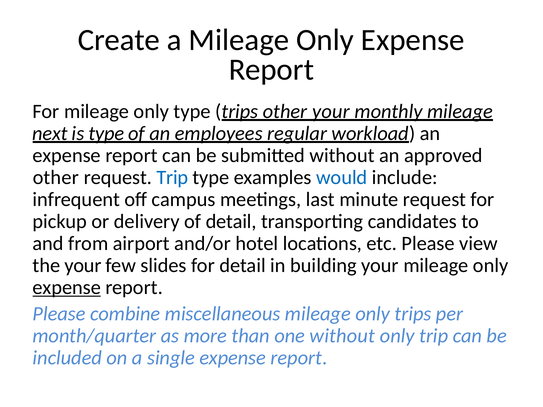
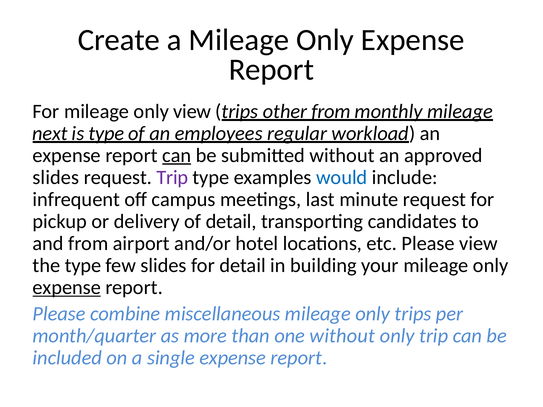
only type: type -> view
other your: your -> from
can at (177, 155) underline: none -> present
other at (56, 177): other -> slides
Trip at (172, 177) colour: blue -> purple
the your: your -> type
